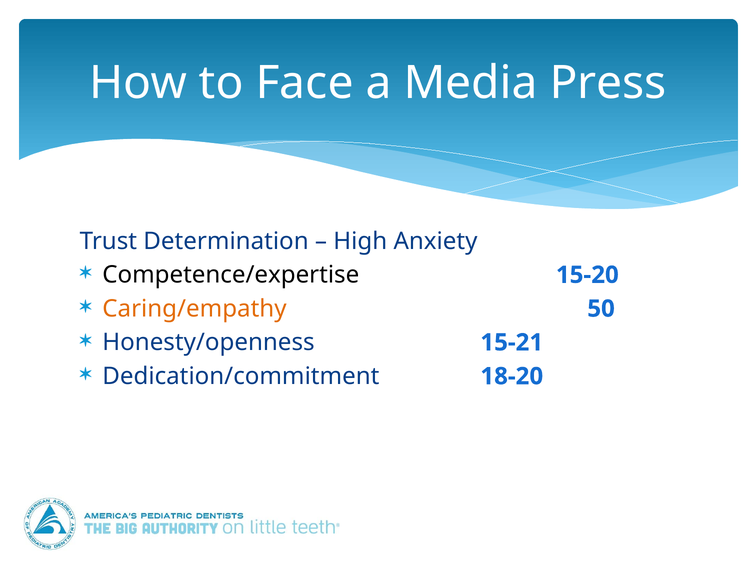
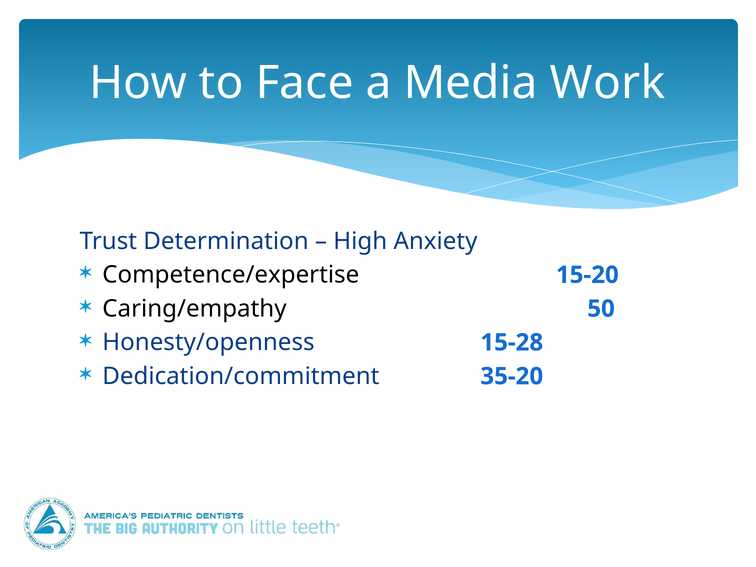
Press: Press -> Work
Caring/empathy colour: orange -> black
15-21: 15-21 -> 15-28
18-20: 18-20 -> 35-20
